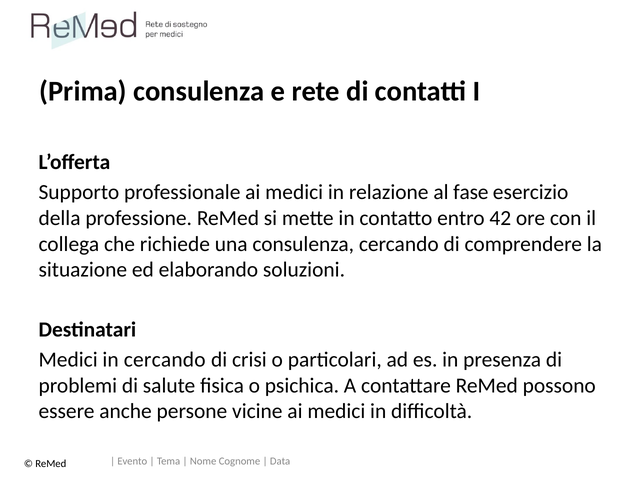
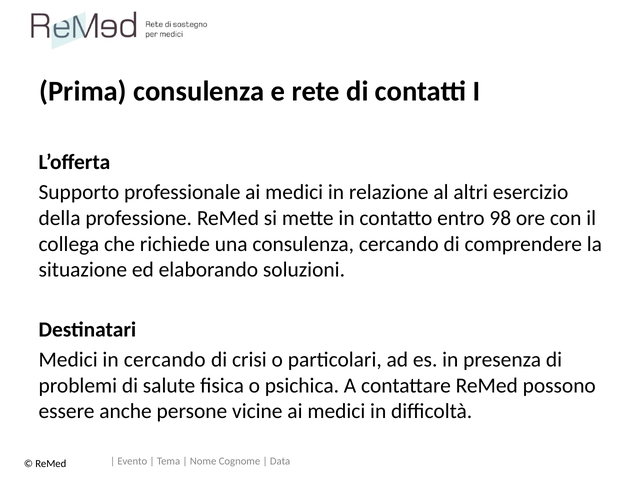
fase: fase -> altri
42: 42 -> 98
